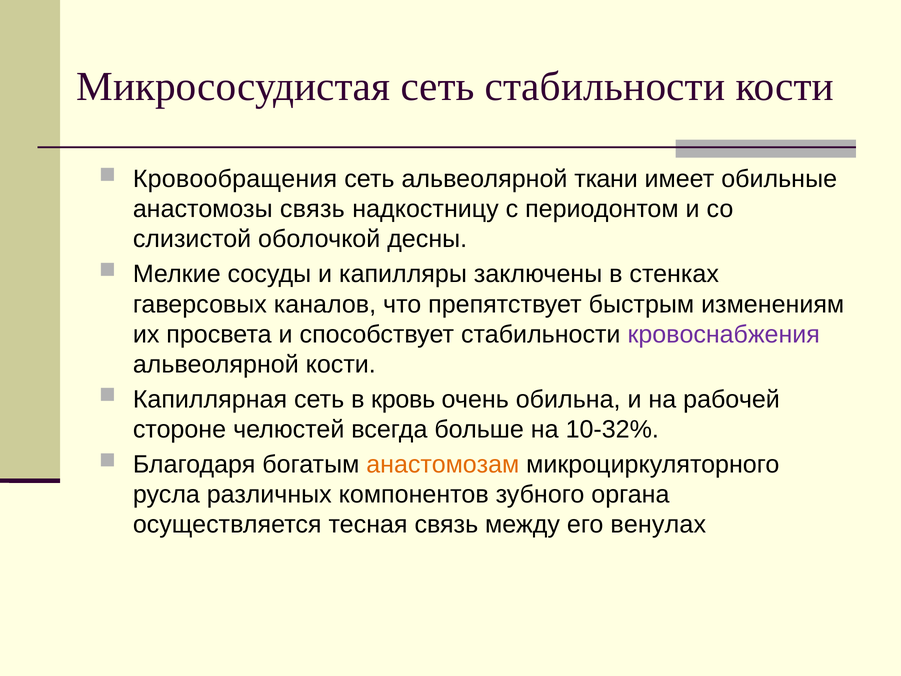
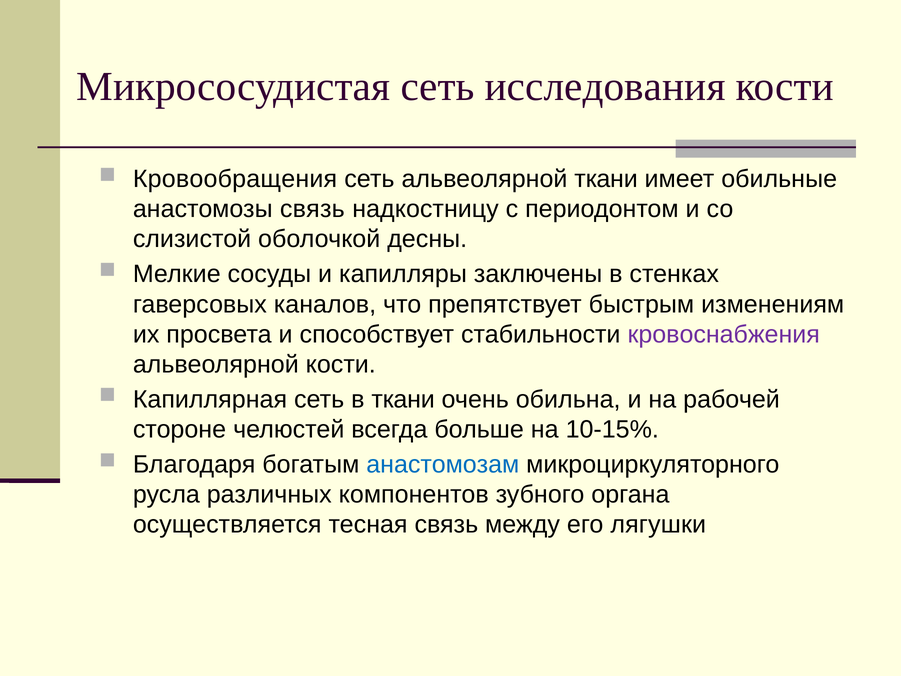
сеть стабильности: стабильности -> исследования
в кровь: кровь -> ткани
10-32%: 10-32% -> 10-15%
анастомозам colour: orange -> blue
венулах: венулах -> лягушки
